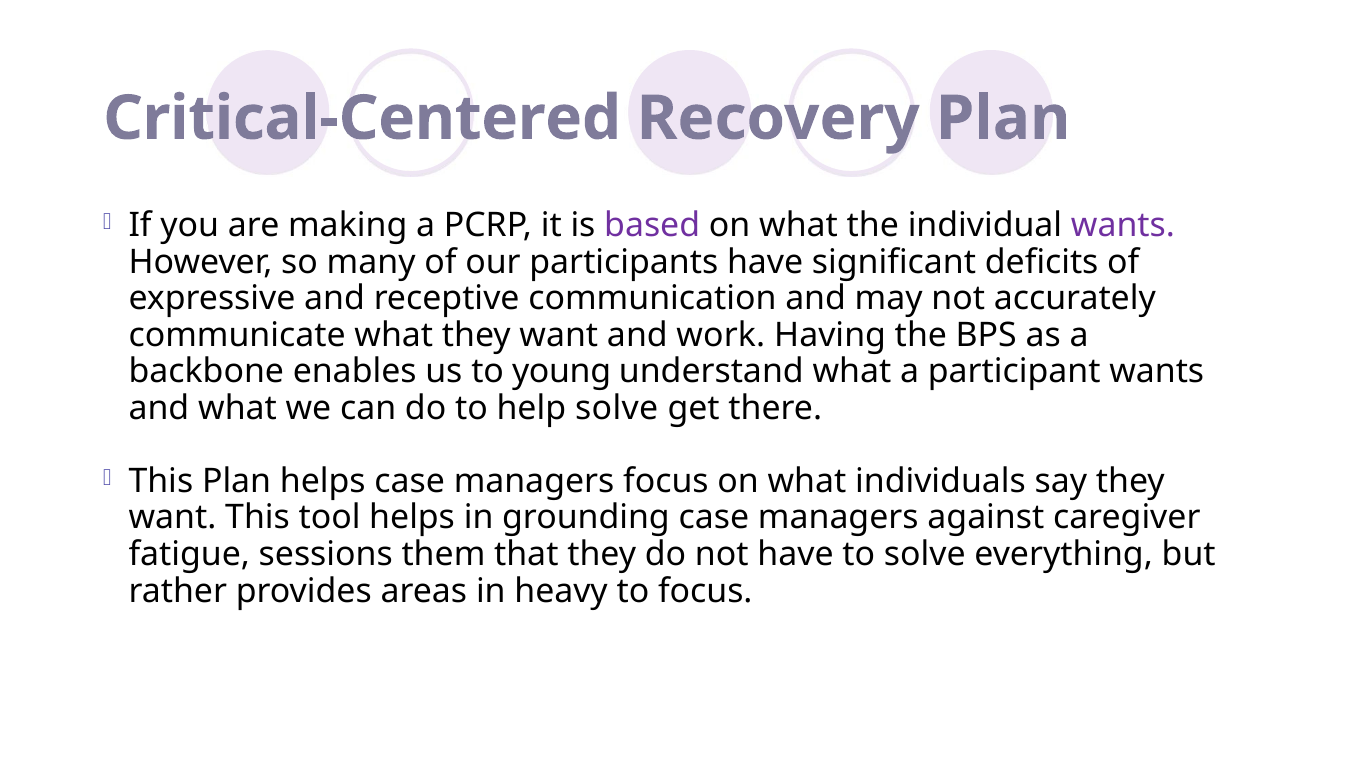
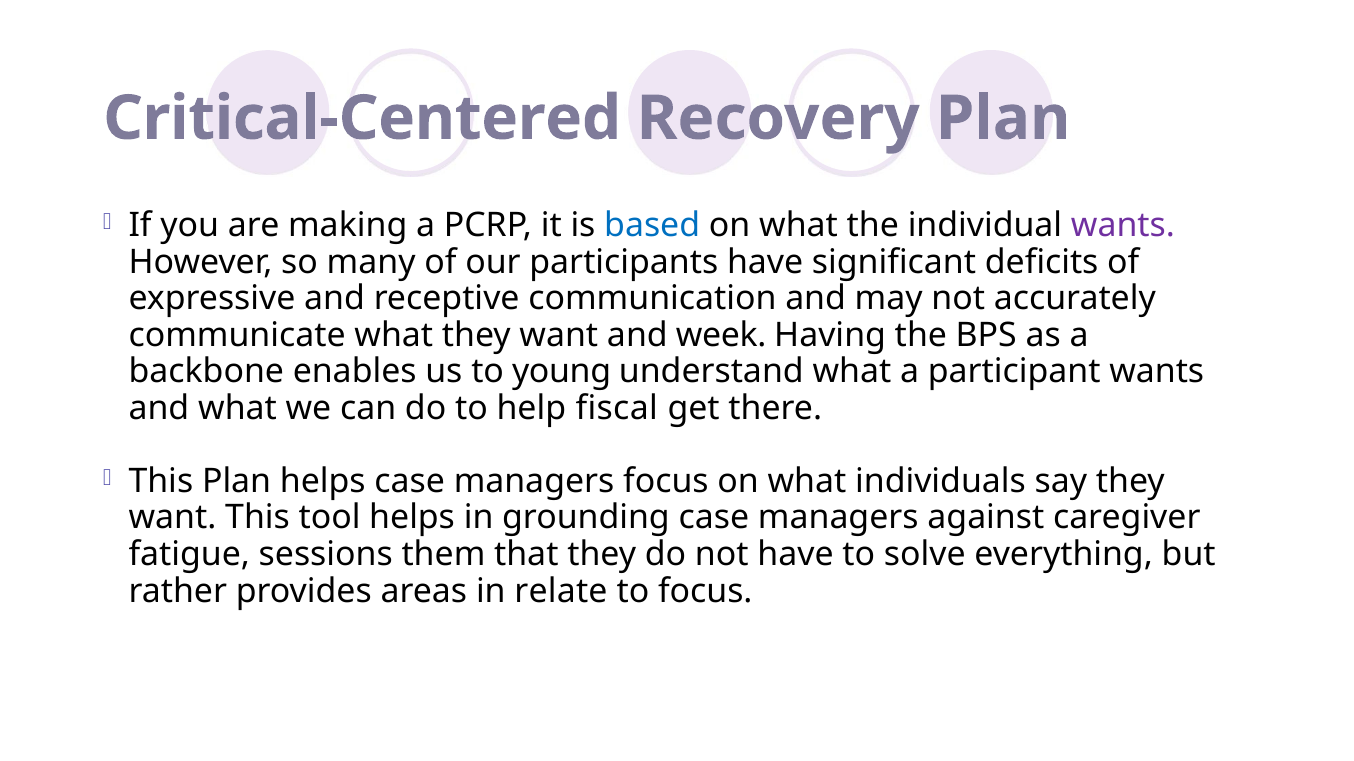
based colour: purple -> blue
work: work -> week
help solve: solve -> fiscal
heavy: heavy -> relate
